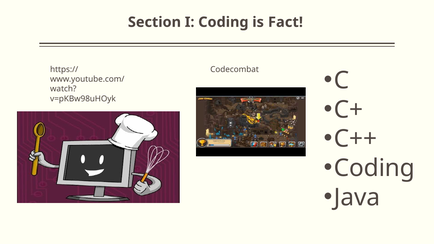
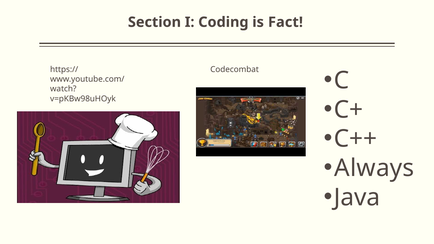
Coding at (374, 168): Coding -> Always
